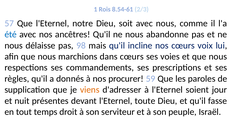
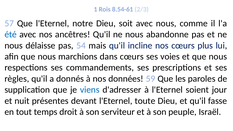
98: 98 -> 54
voix: voix -> plus
procurer: procurer -> données
viens colour: orange -> blue
